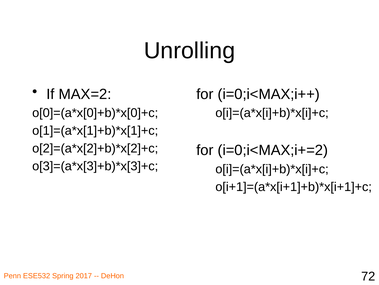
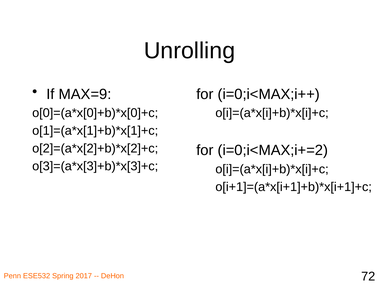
MAX=2: MAX=2 -> MAX=9
